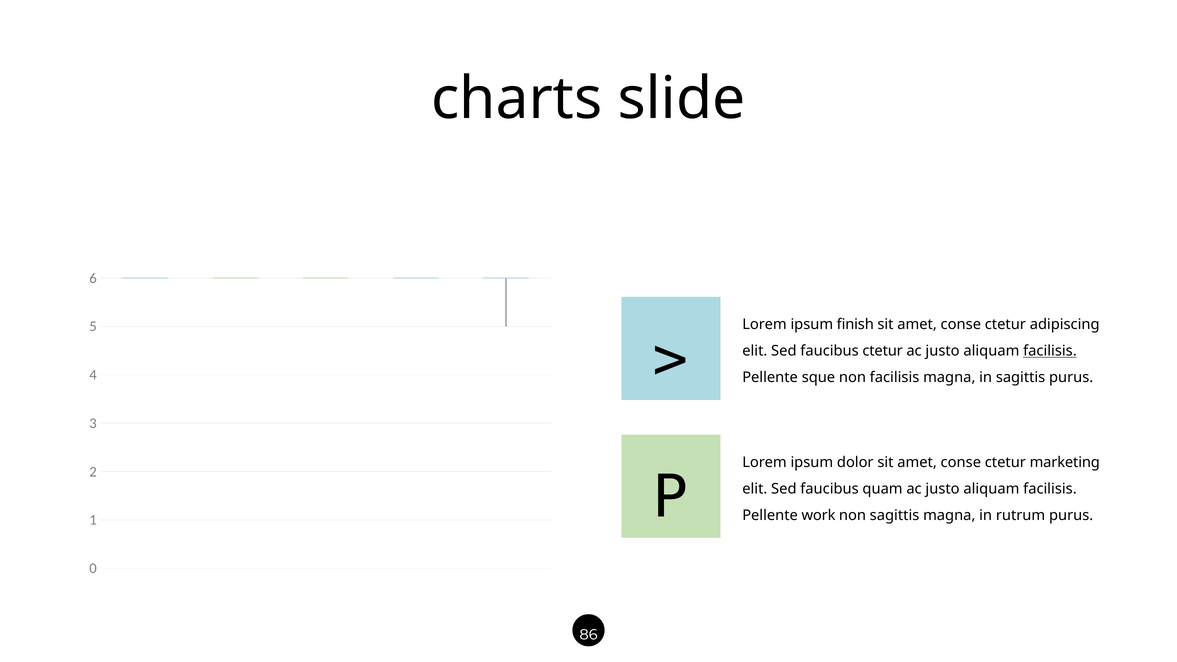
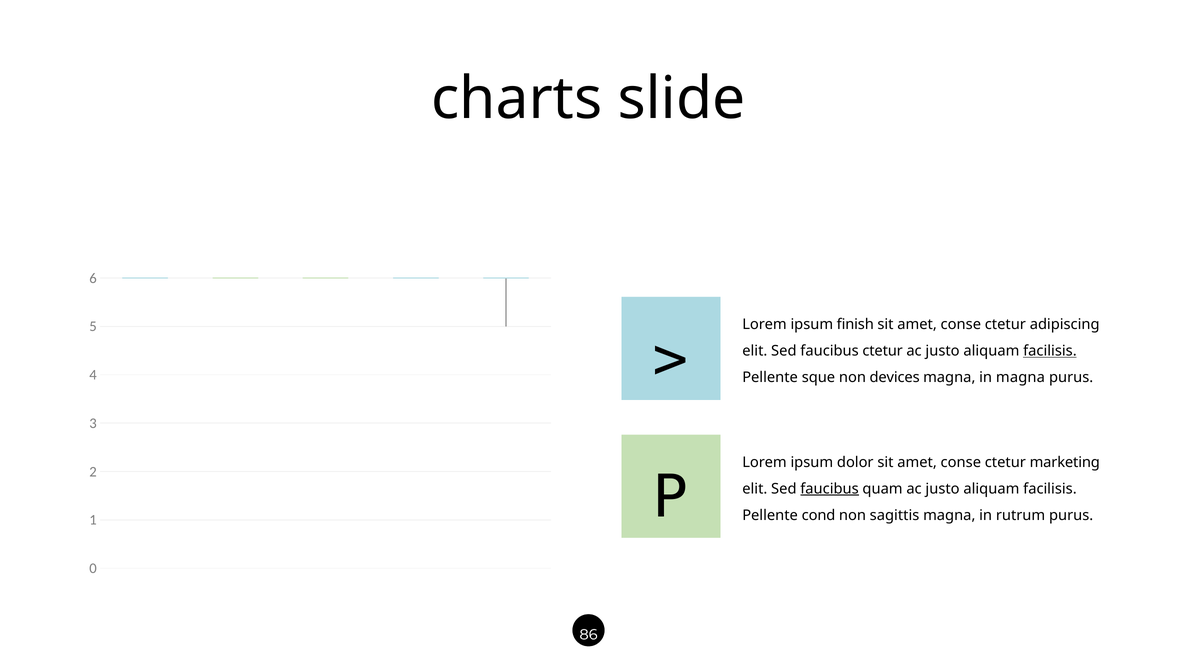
non facilisis: facilisis -> devices
in sagittis: sagittis -> magna
faucibus at (830, 489) underline: none -> present
work: work -> cond
